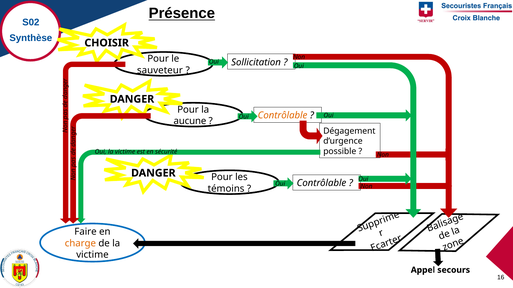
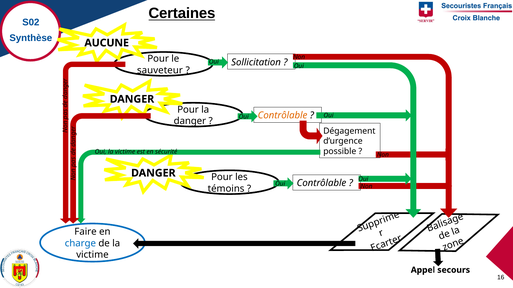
Présence: Présence -> Certaines
CHOISIR: CHOISIR -> AUCUNE
aucune at (190, 121): aucune -> danger
charge colour: orange -> blue
